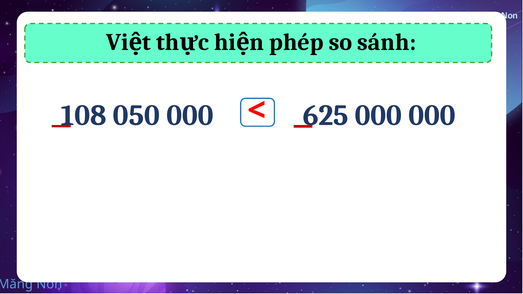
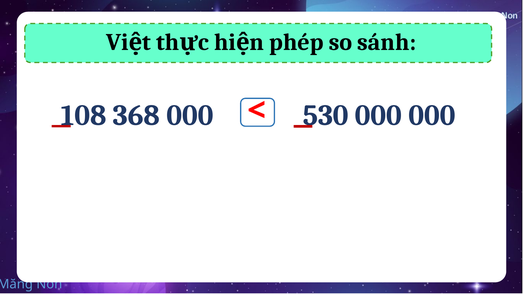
050: 050 -> 368
625: 625 -> 530
